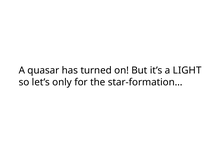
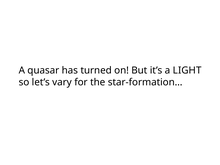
only: only -> vary
